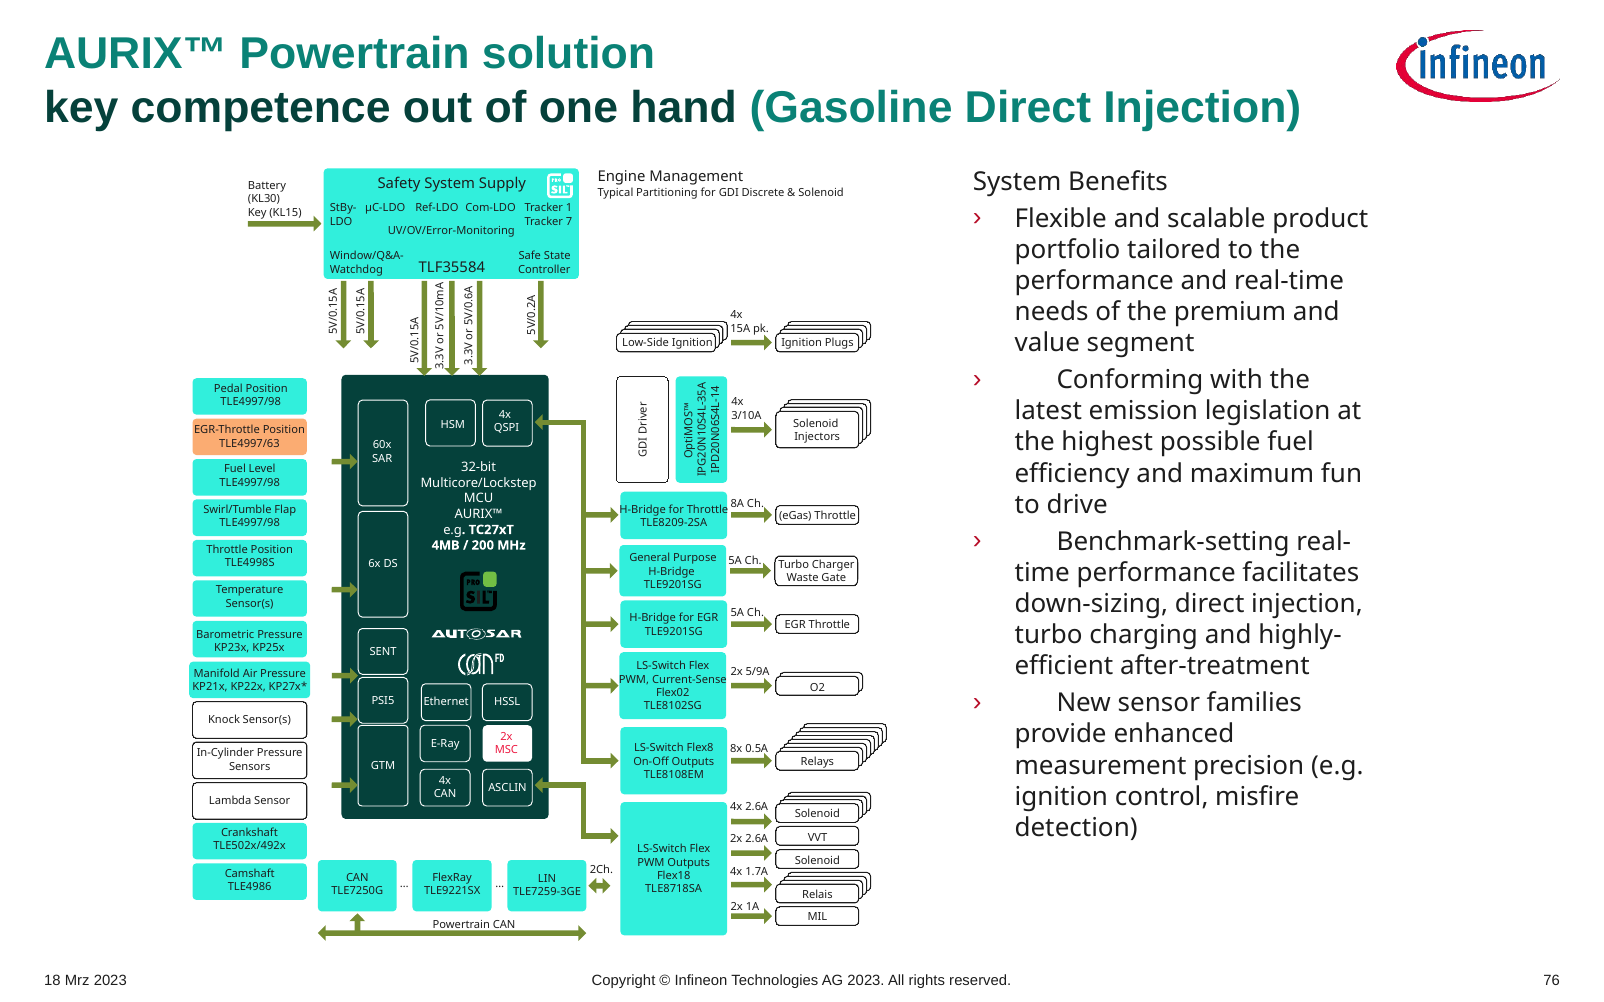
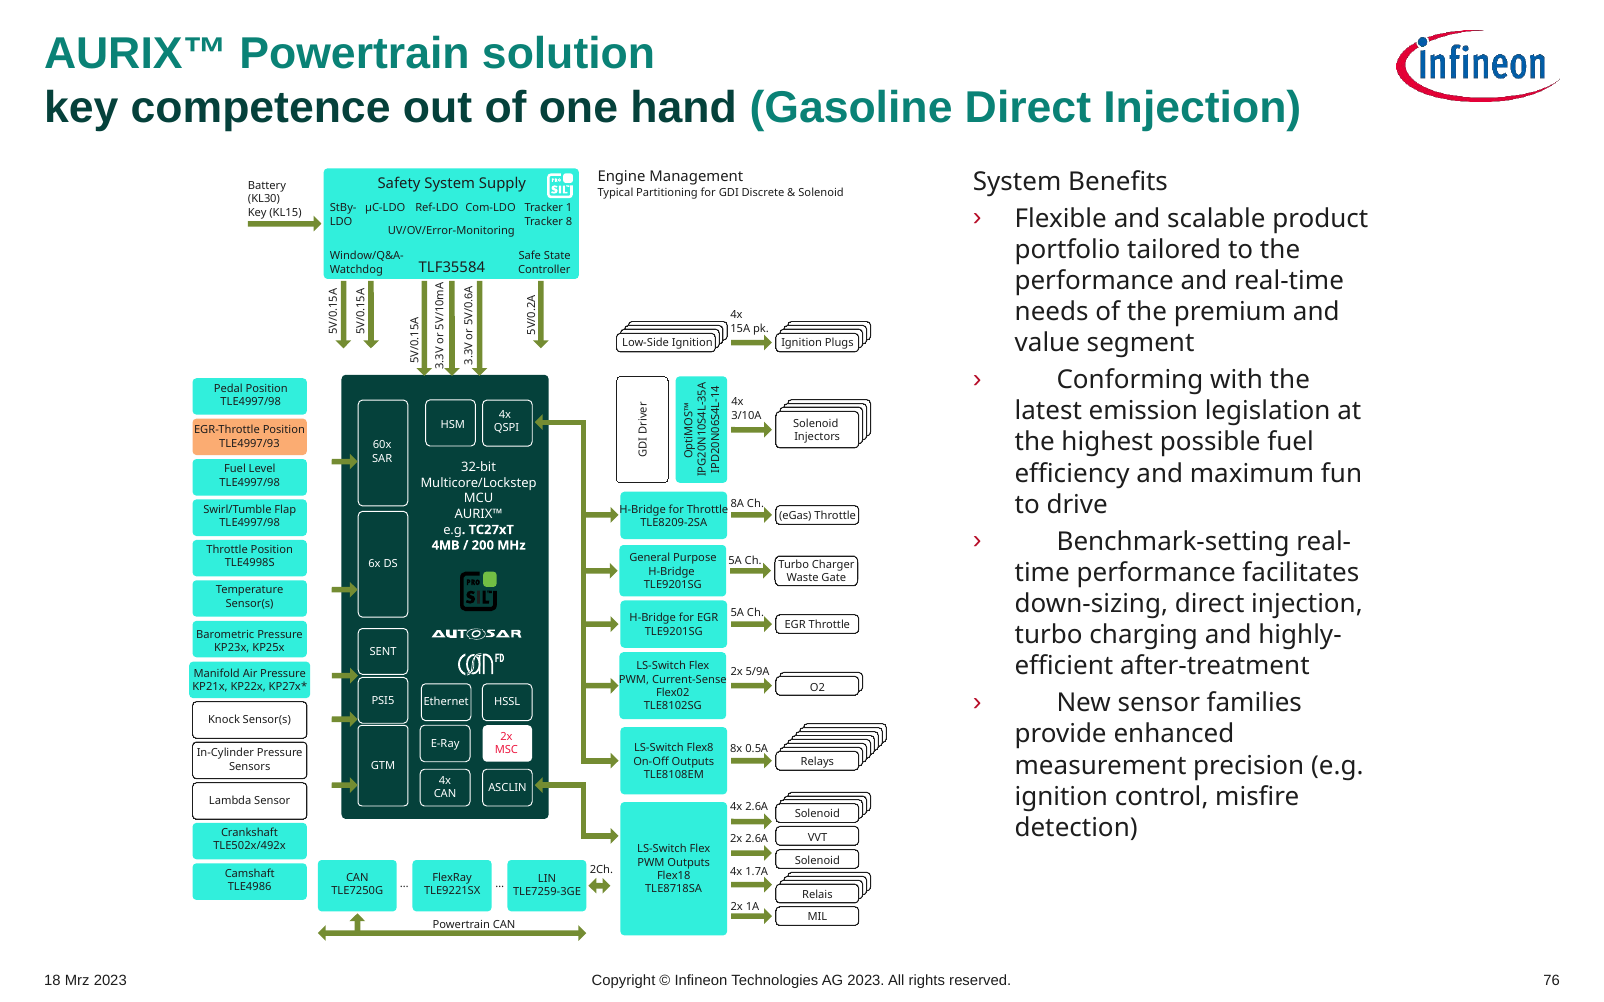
7: 7 -> 8
TLE4997/63: TLE4997/63 -> TLE4997/93
